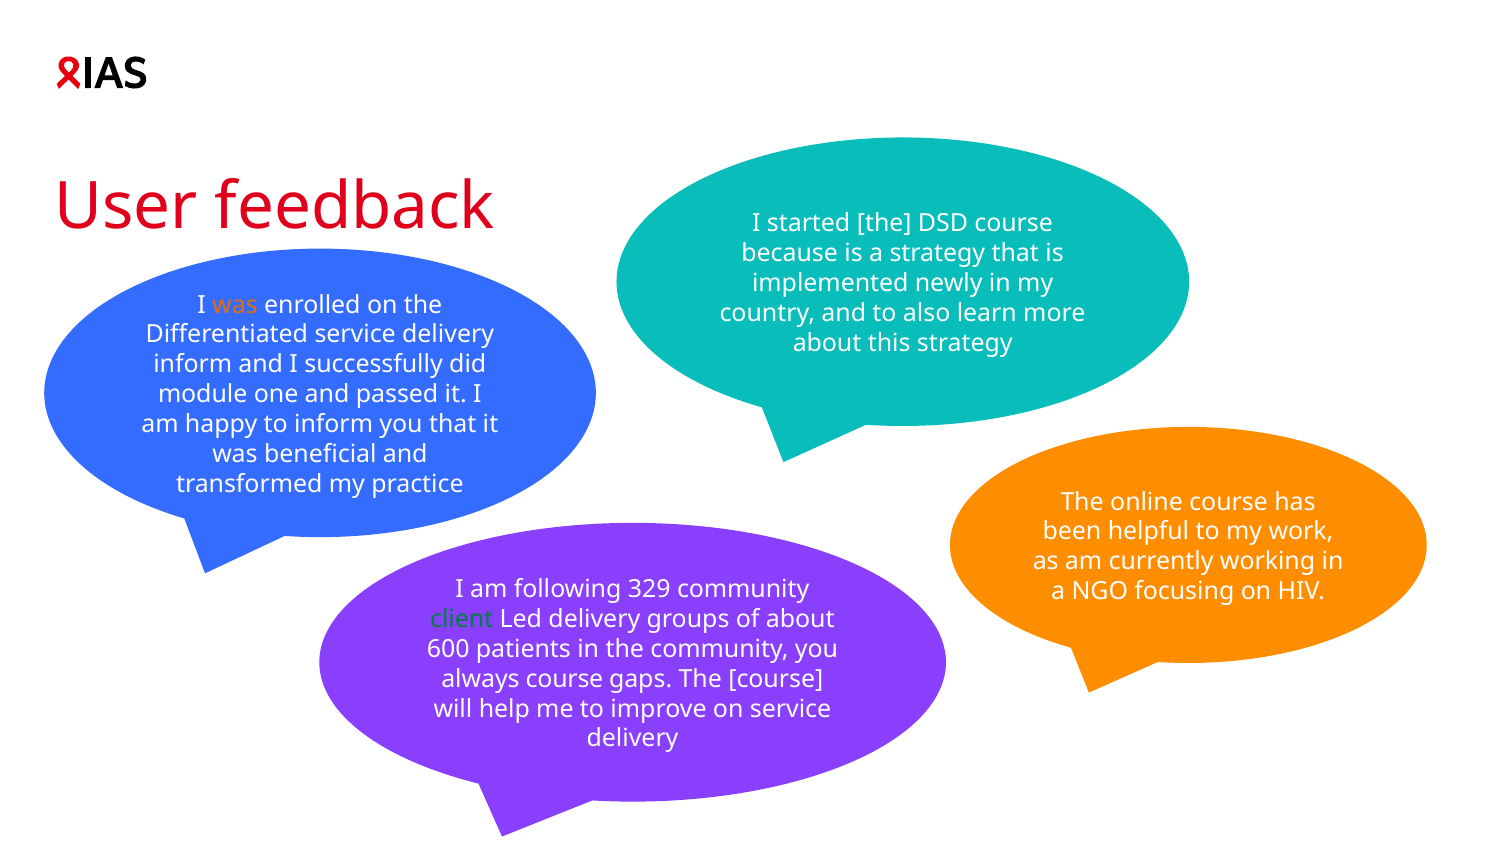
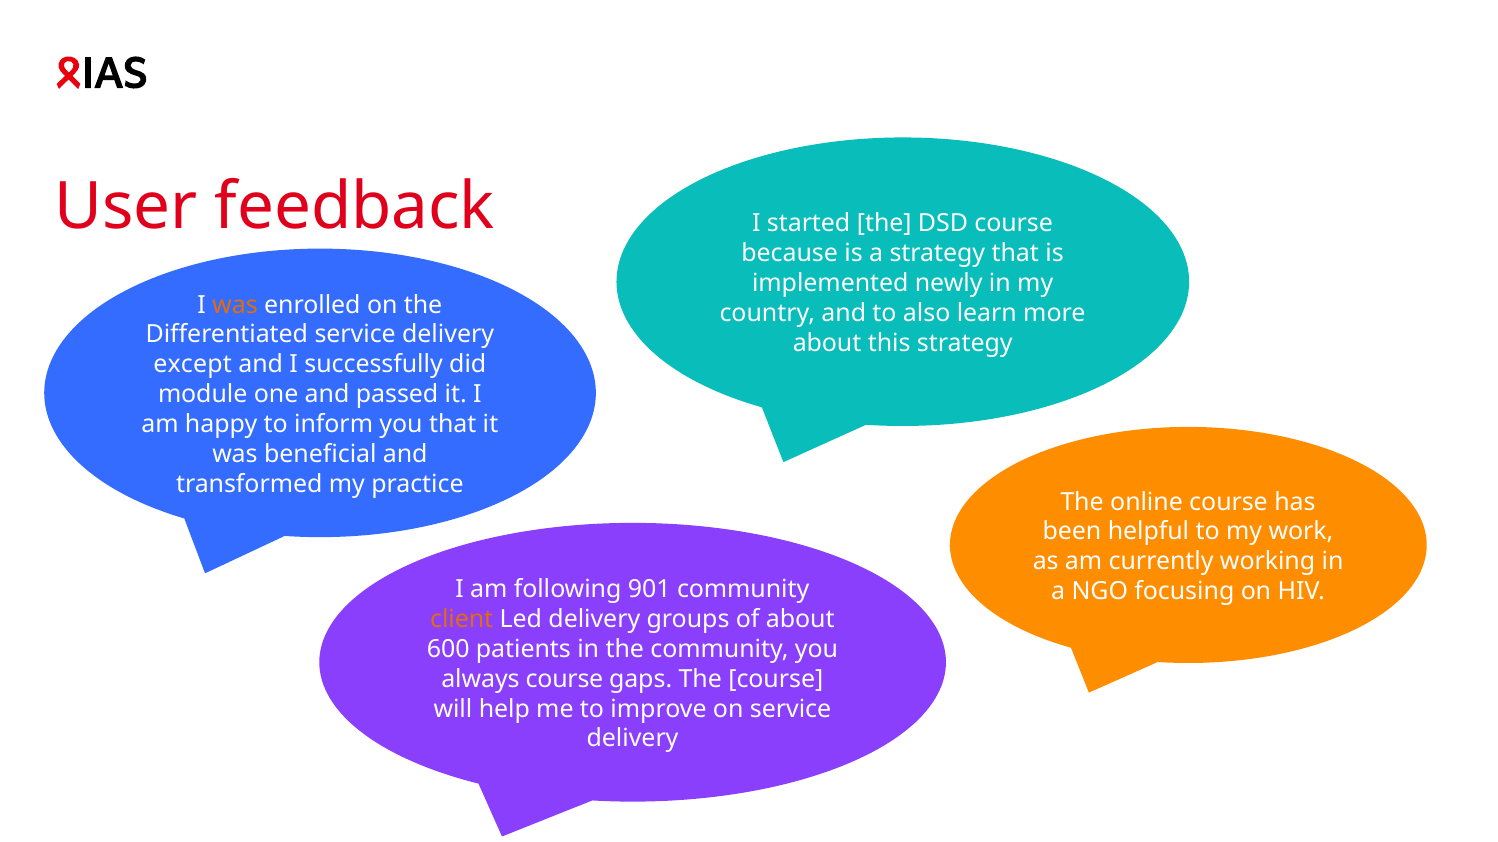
inform at (193, 365): inform -> except
329: 329 -> 901
client colour: green -> orange
